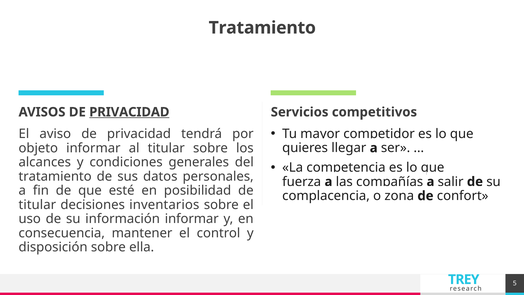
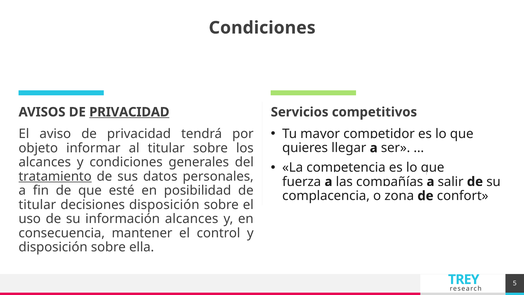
Tratamiento at (262, 28): Tratamiento -> Condiciones
tratamiento at (55, 176) underline: none -> present
decisiones inventarios: inventarios -> disposición
información informar: informar -> alcances
